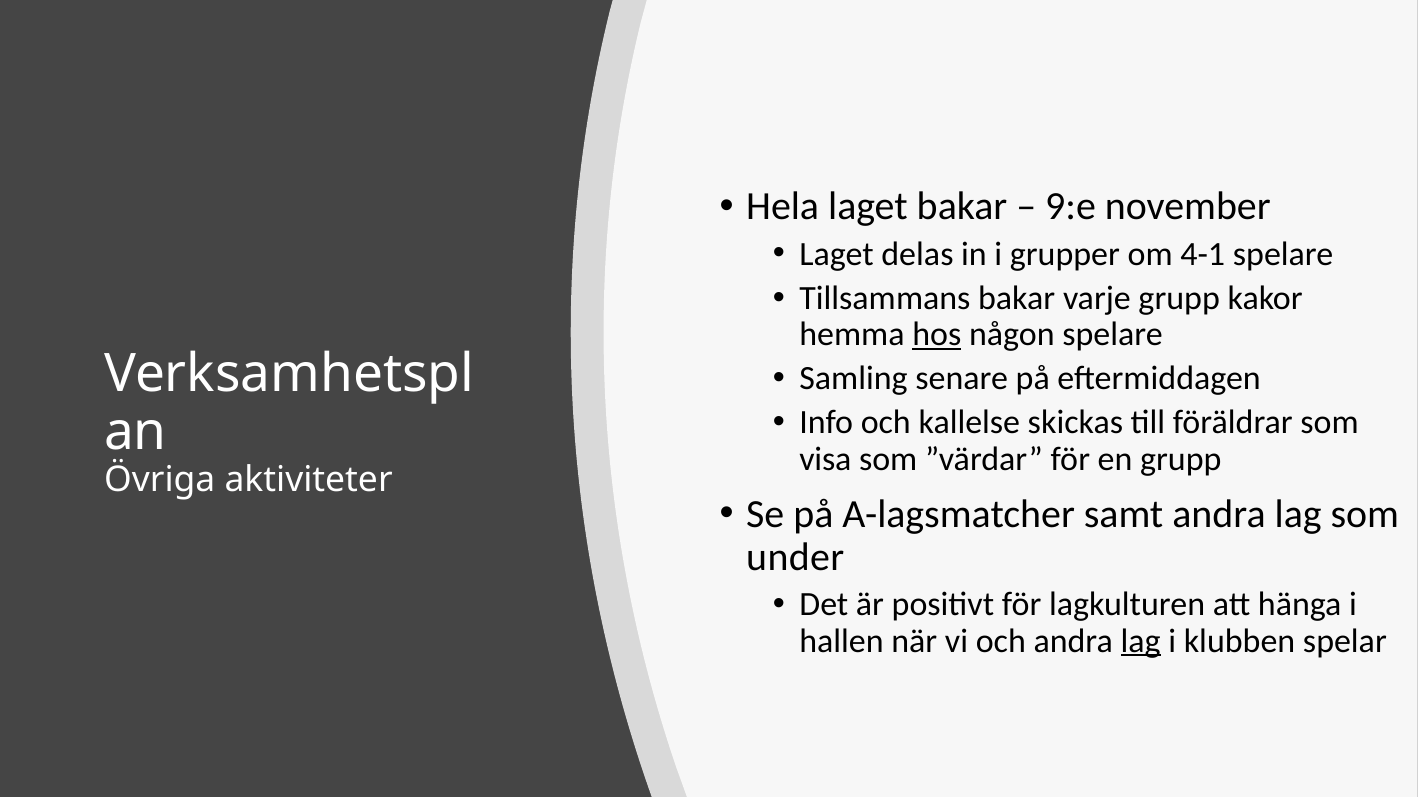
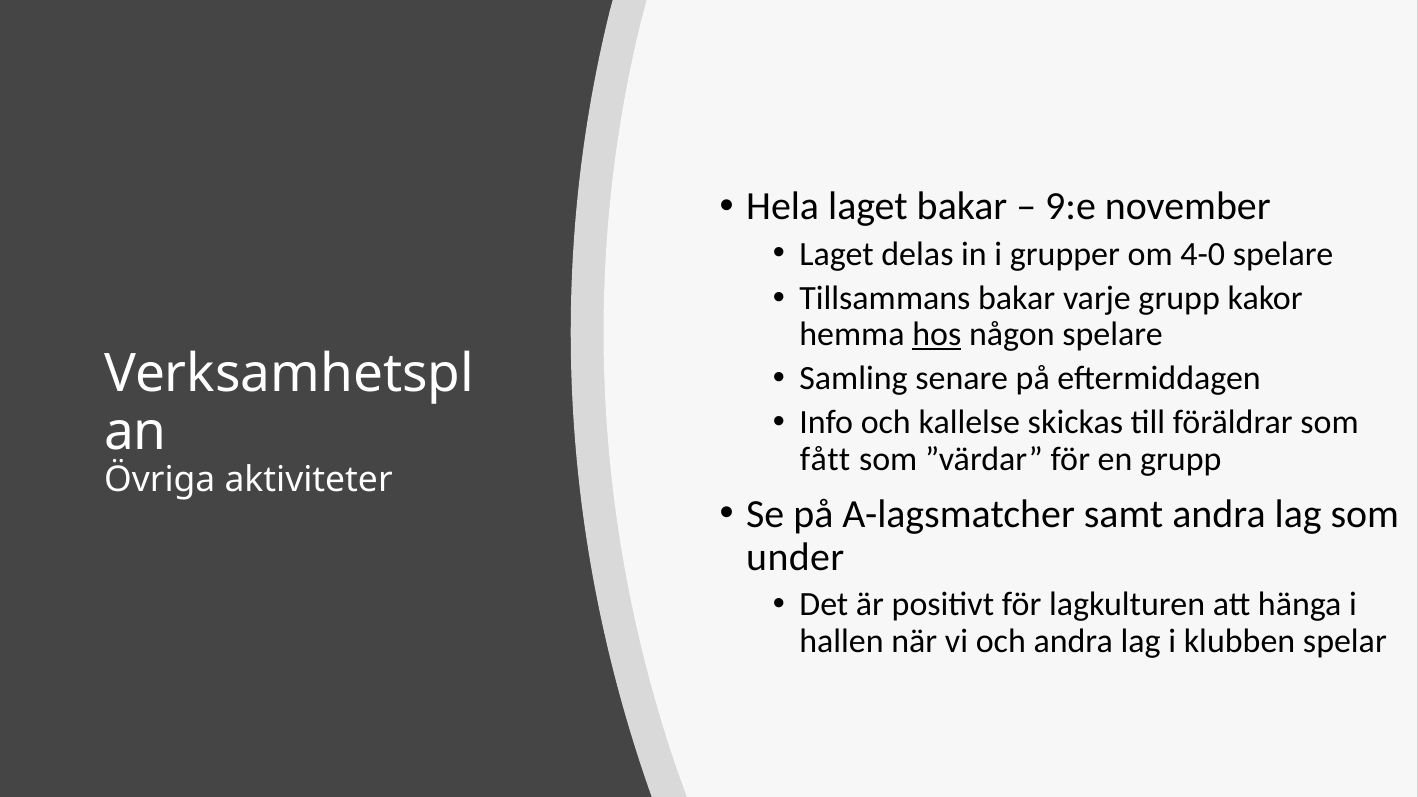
4-1: 4-1 -> 4-0
visa: visa -> fått
lag at (1141, 641) underline: present -> none
